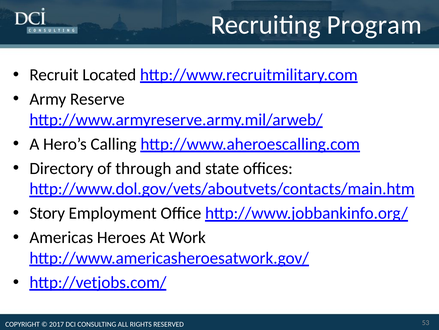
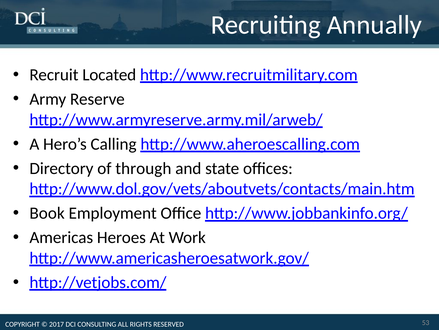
Program: Program -> Annually
Story: Story -> Book
